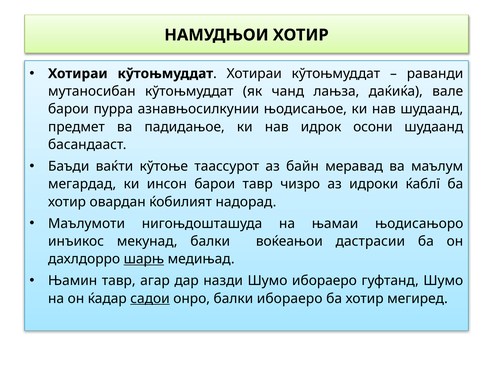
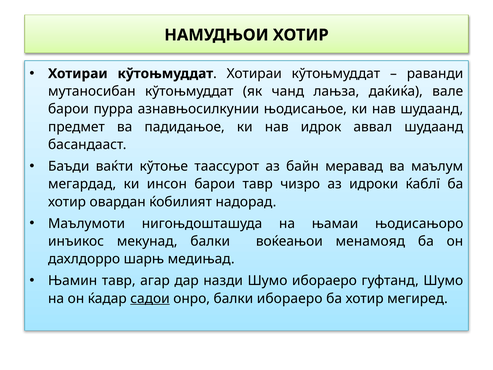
осони: осони -> аввал
дастрасии: дастрасии -> менамояд
шарњ underline: present -> none
